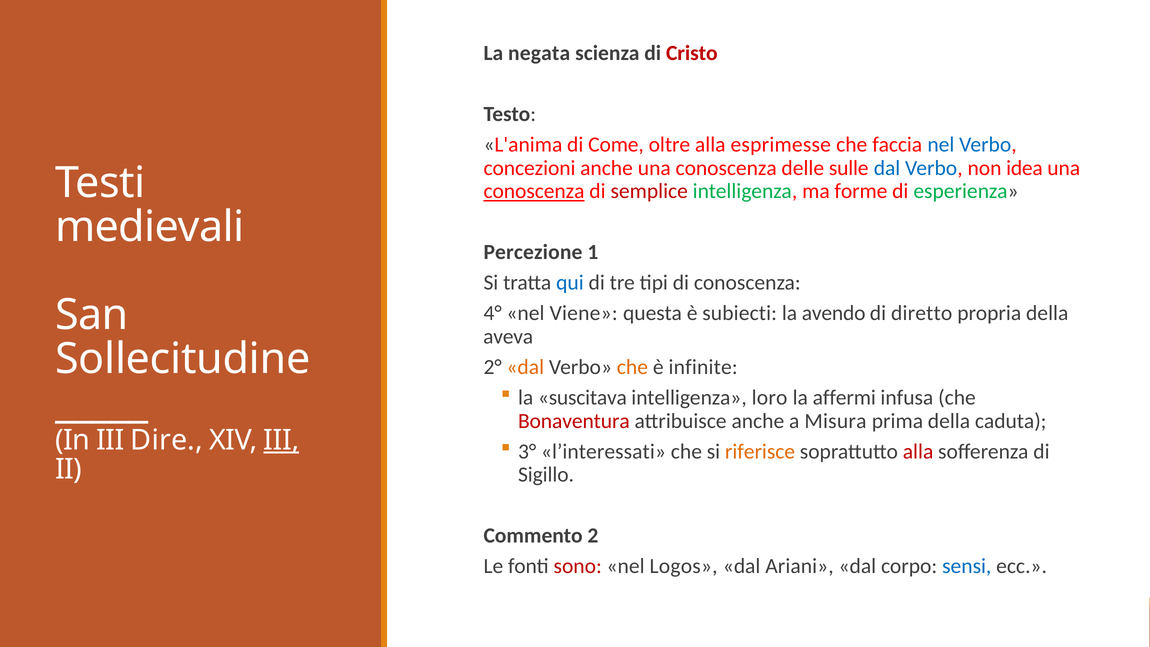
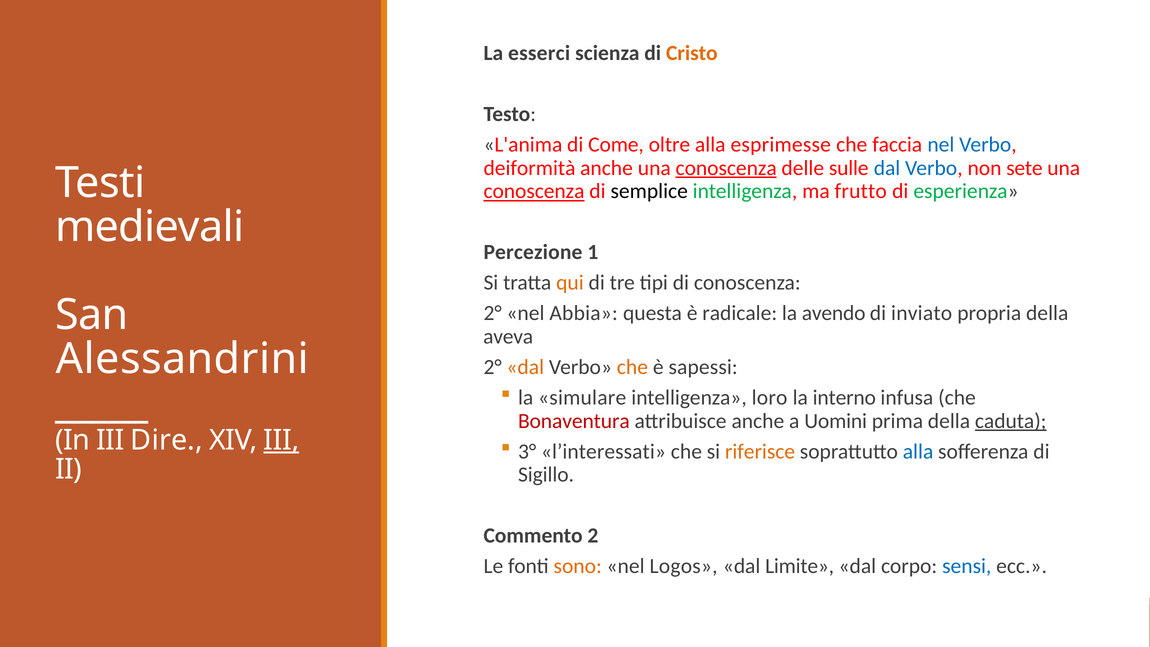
negata: negata -> esserci
Cristo colour: red -> orange
concezioni: concezioni -> deiformità
conoscenza at (726, 168) underline: none -> present
idea: idea -> sete
semplice colour: red -> black
forme: forme -> frutto
qui colour: blue -> orange
4° at (493, 313): 4° -> 2°
Viene: Viene -> Abbia
subiecti: subiecti -> radicale
diretto: diretto -> inviato
Sollecitudine: Sollecitudine -> Alessandrini
infinite: infinite -> sapessi
suscitava: suscitava -> simulare
affermi: affermi -> interno
Misura: Misura -> Uomini
caduta underline: none -> present
alla at (918, 451) colour: red -> blue
sono colour: red -> orange
Ariani: Ariani -> Limite
